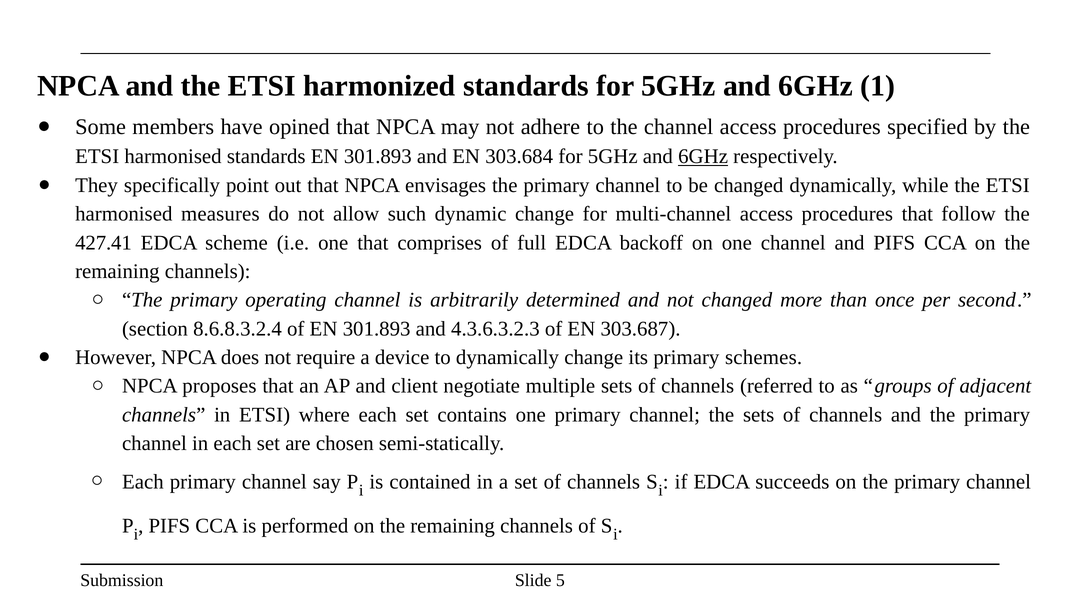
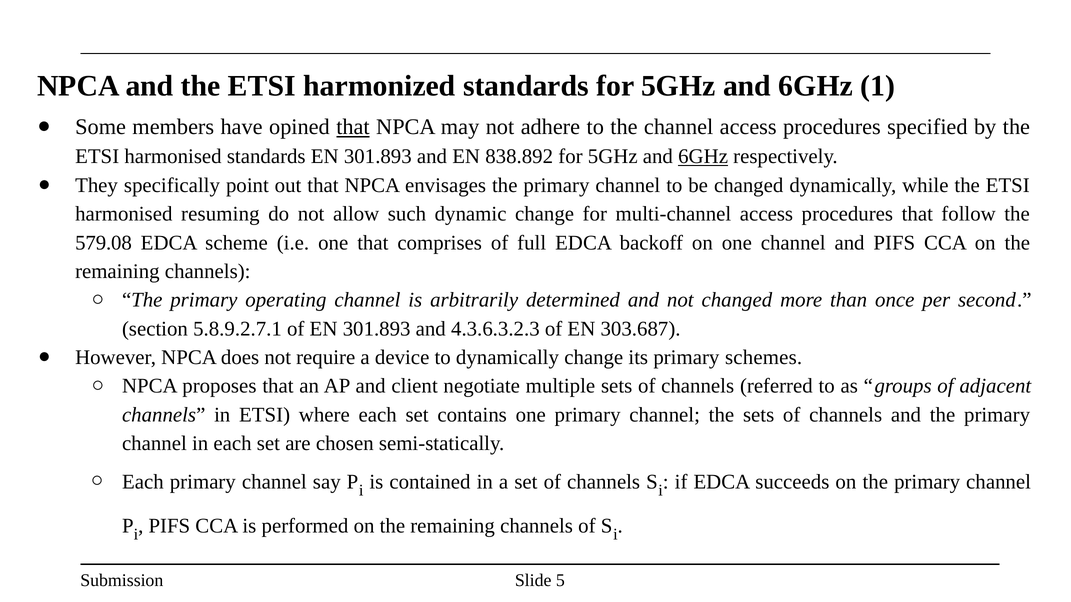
that at (353, 127) underline: none -> present
303.684: 303.684 -> 838.892
measures: measures -> resuming
427.41: 427.41 -> 579.08
8.6.8.3.2.4: 8.6.8.3.2.4 -> 5.8.9.2.7.1
